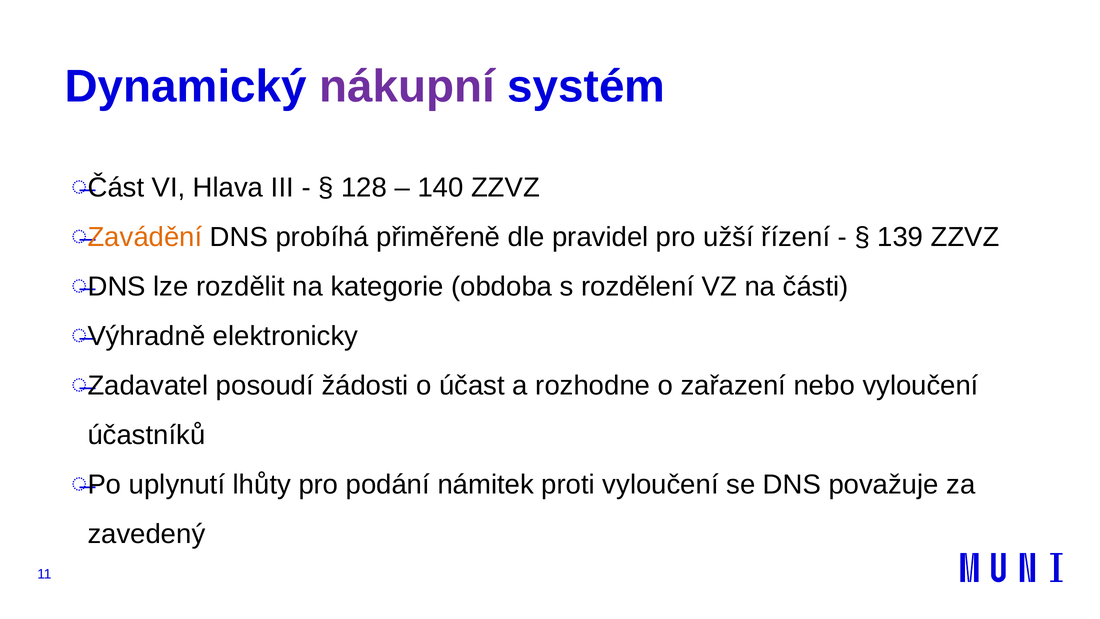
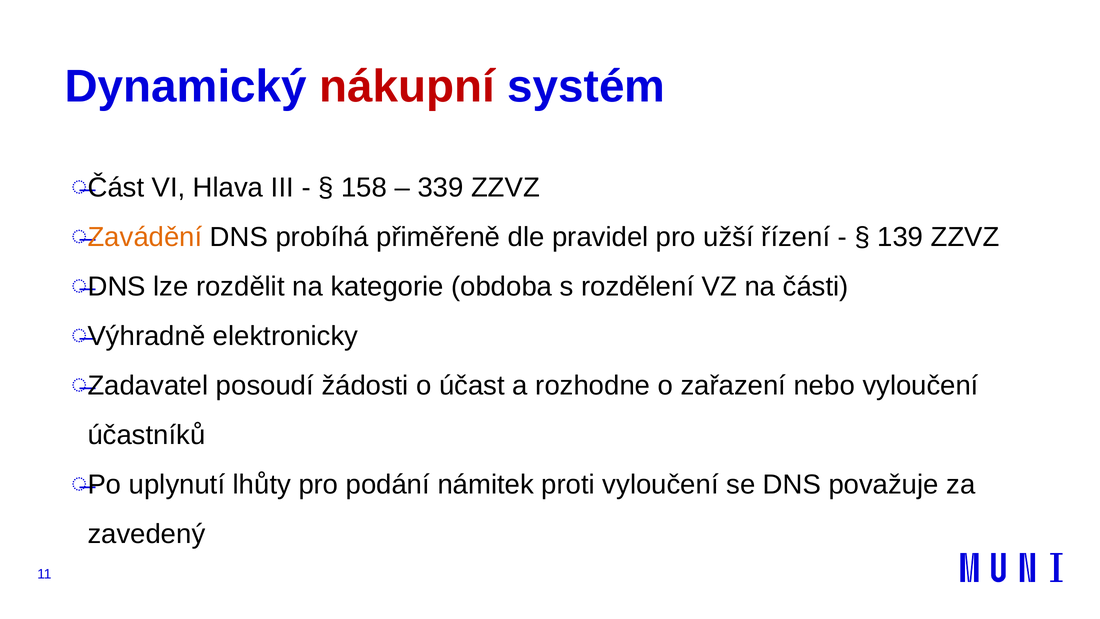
nákupní colour: purple -> red
128: 128 -> 158
140: 140 -> 339
